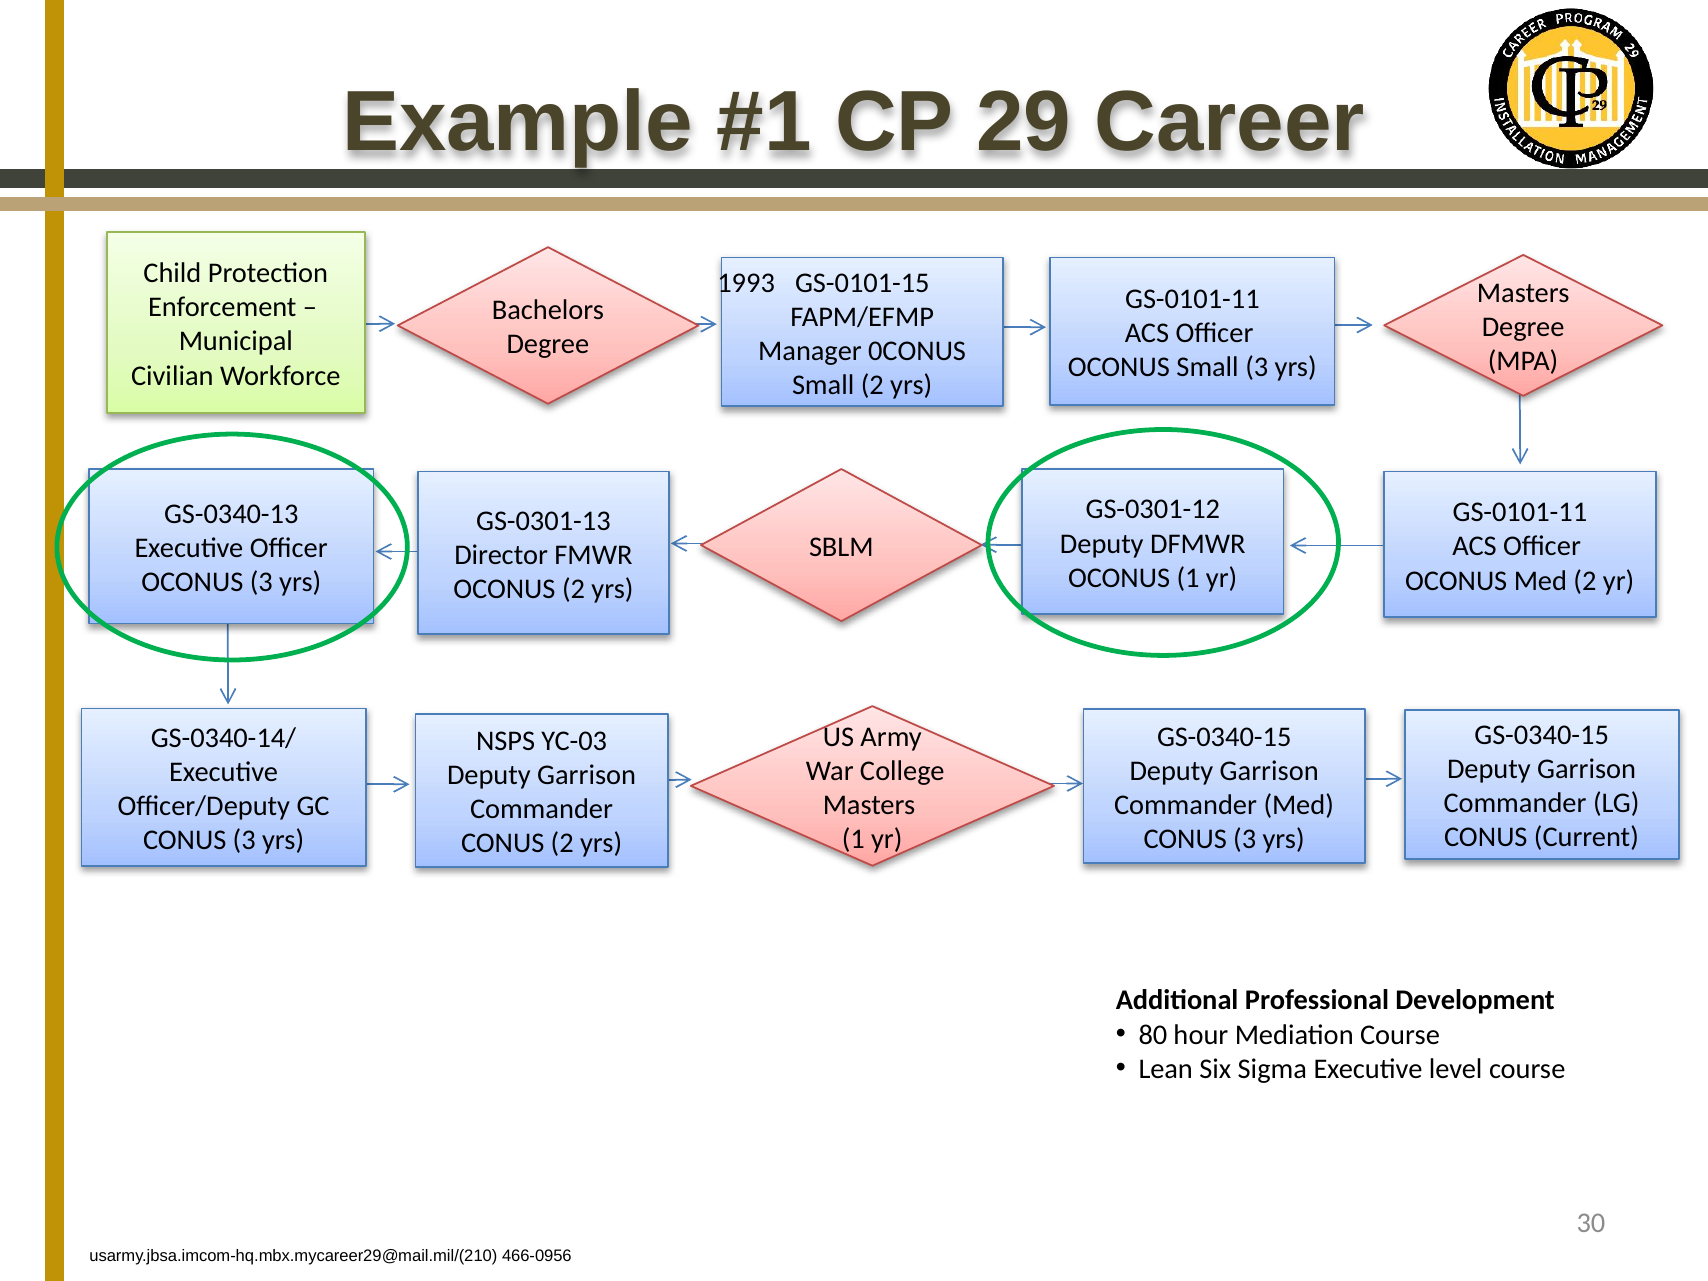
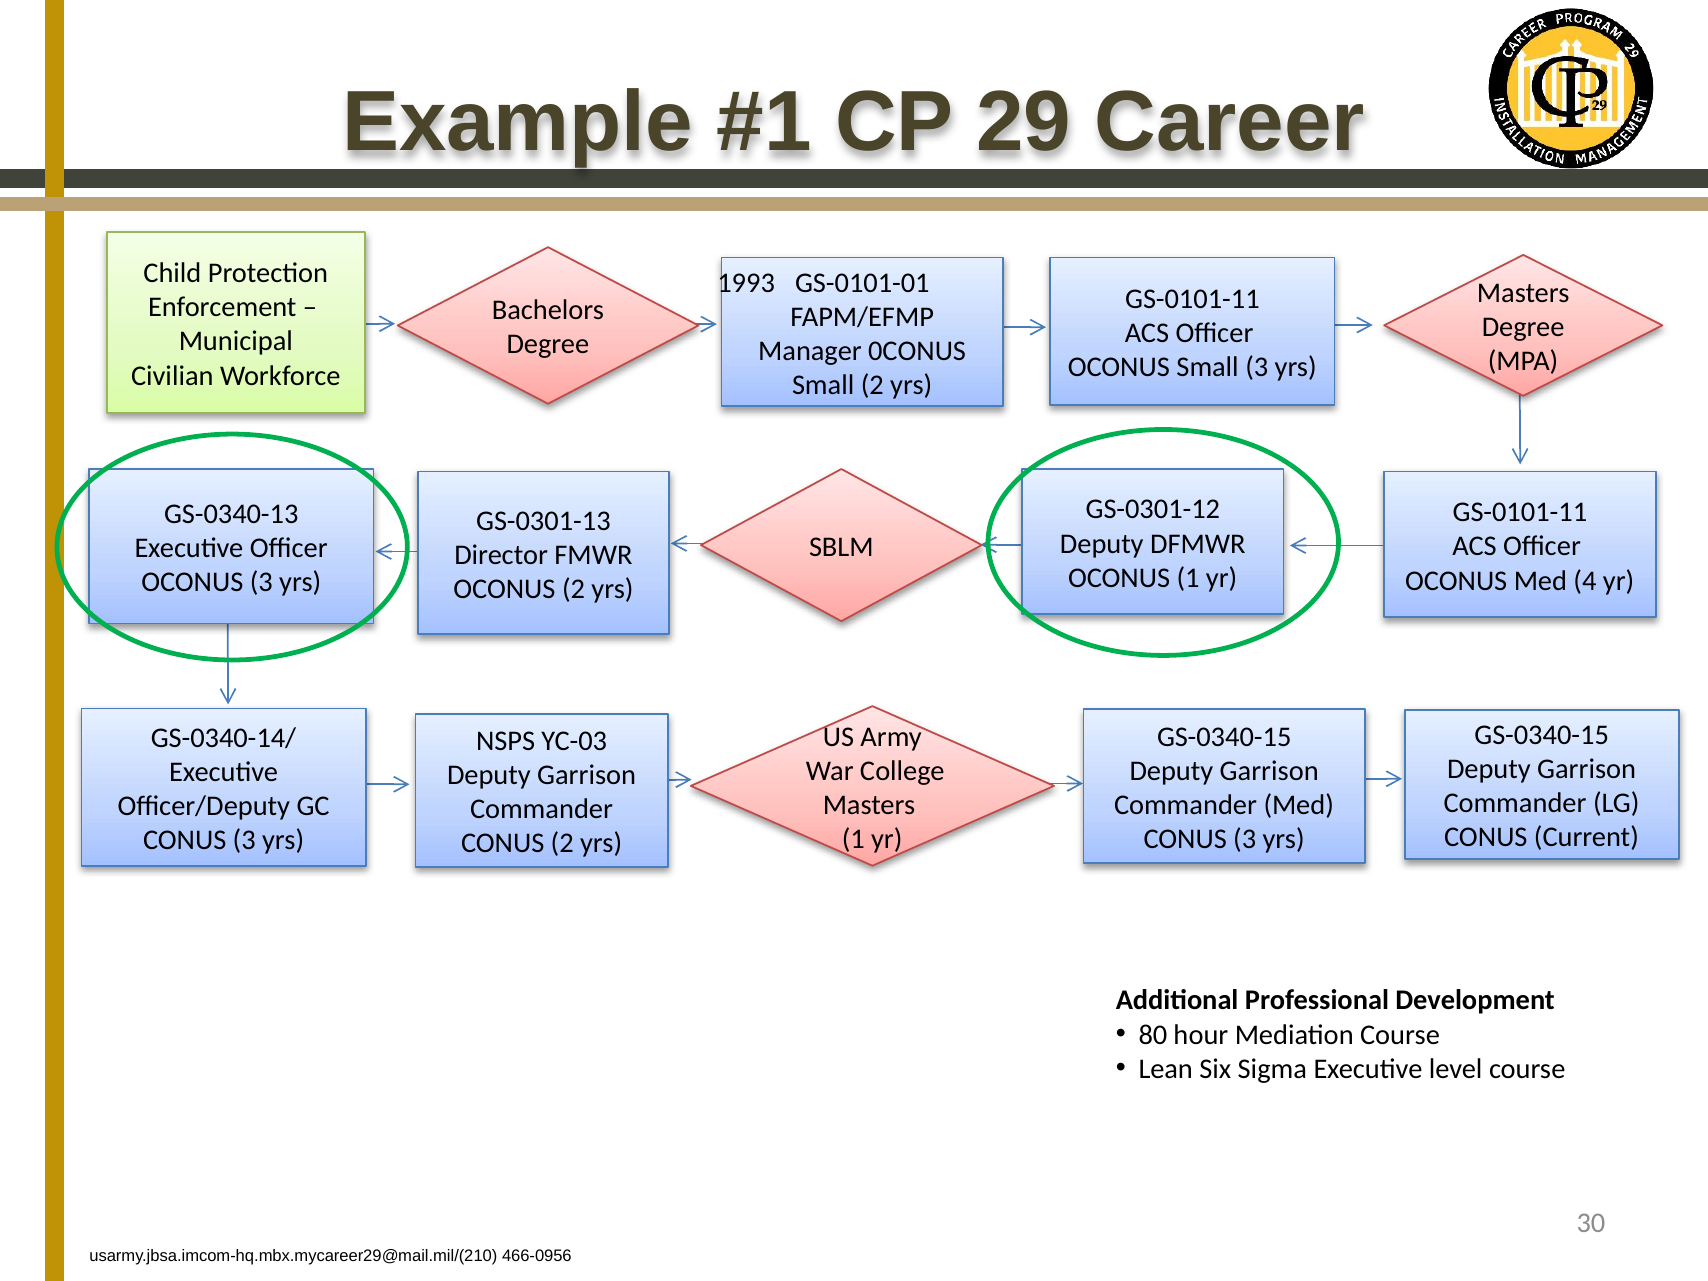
GS-0101-15: GS-0101-15 -> GS-0101-01
Med 2: 2 -> 4
